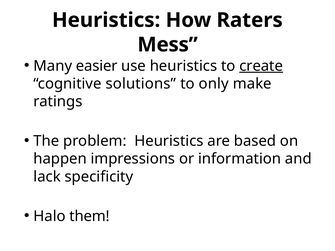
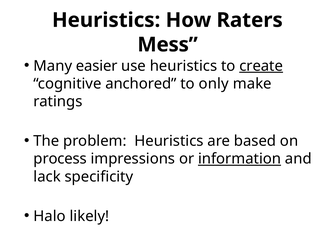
solutions: solutions -> anchored
happen: happen -> process
information underline: none -> present
them: them -> likely
